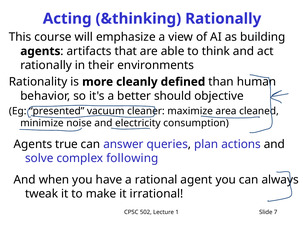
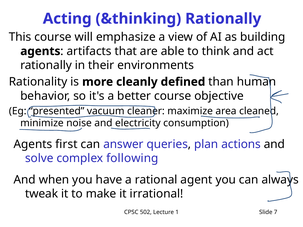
better should: should -> course
true: true -> first
